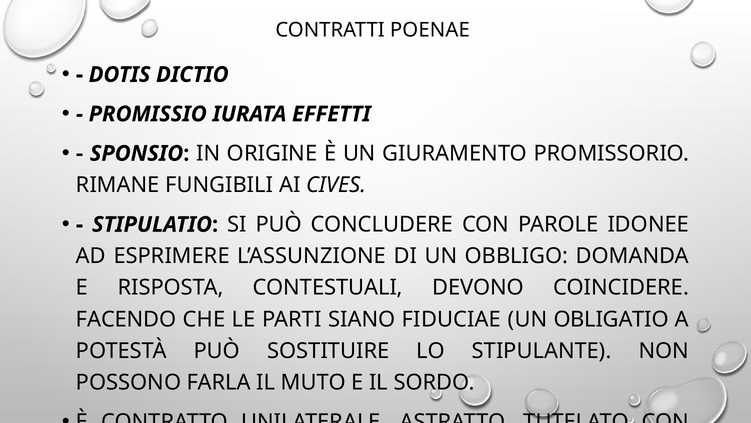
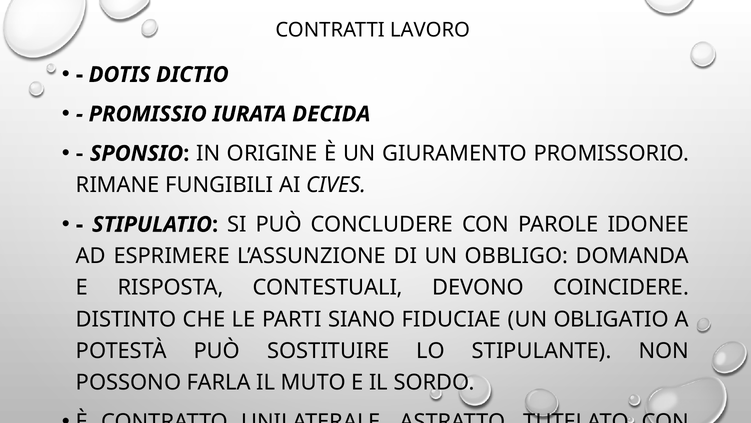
POENAE: POENAE -> LAVORO
EFFETTI: EFFETTI -> DECIDA
FACENDO: FACENDO -> DISTINTO
